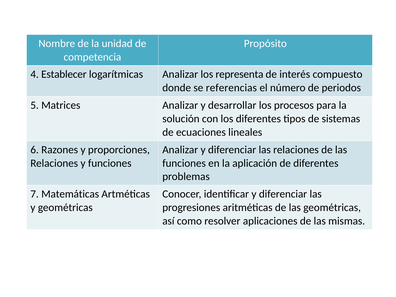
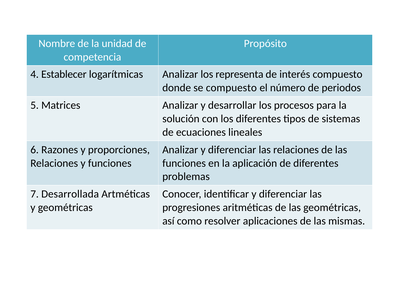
se referencias: referencias -> compuesto
Matemáticas: Matemáticas -> Desarrollada
